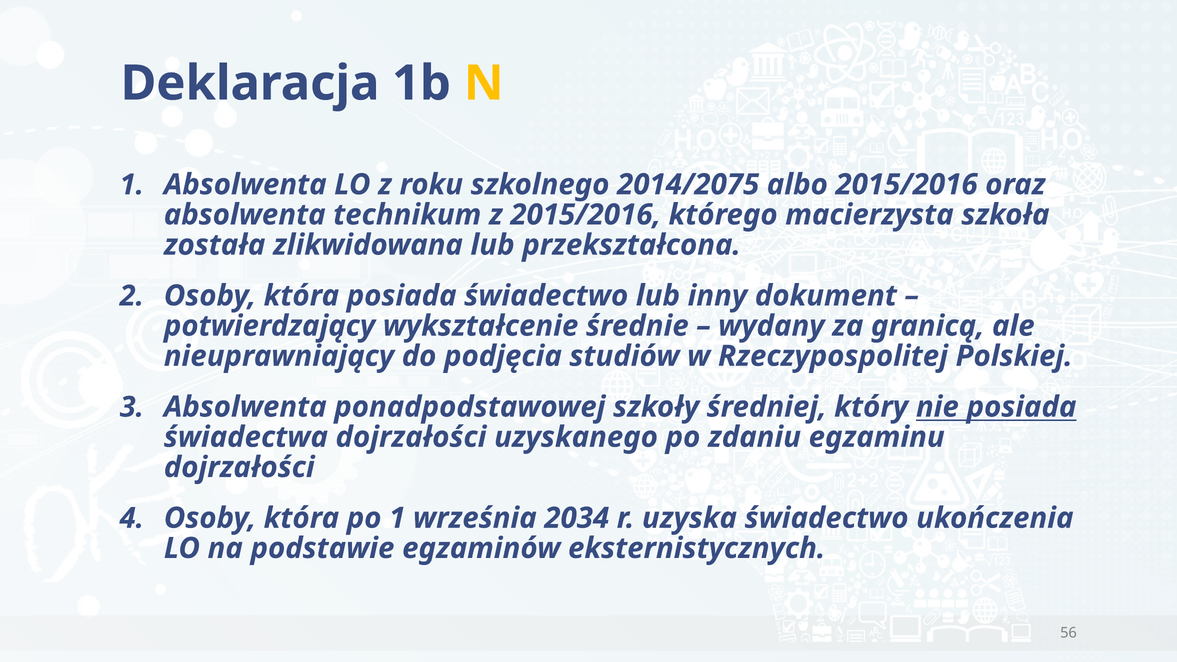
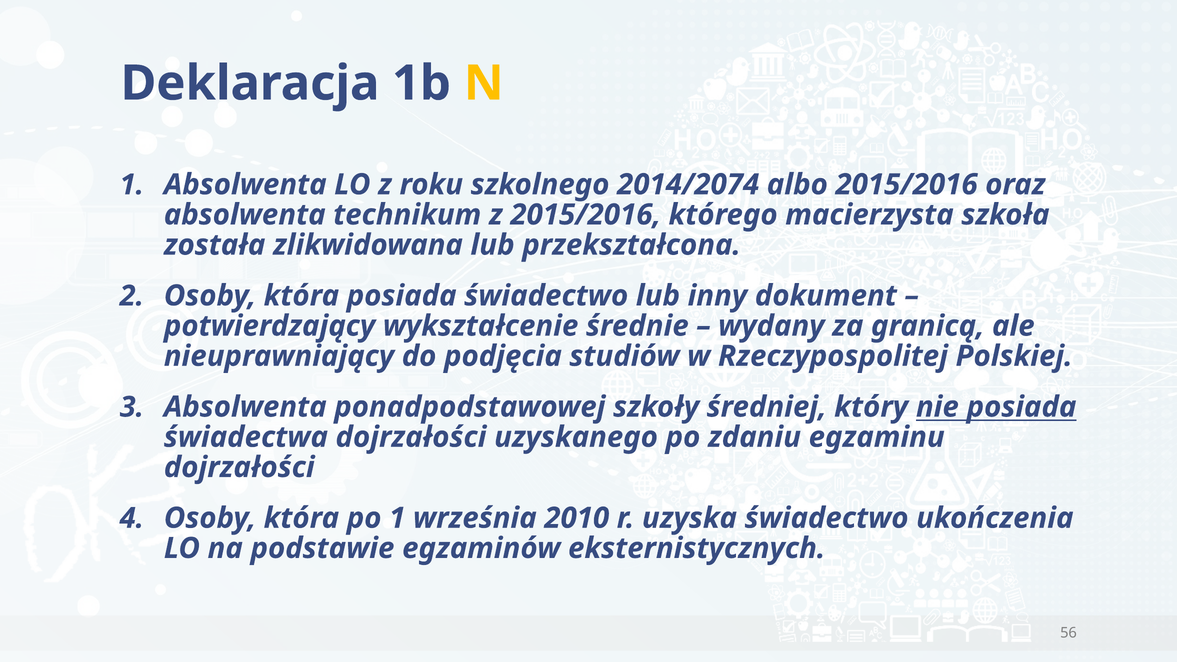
2014/2075: 2014/2075 -> 2014/2074
2034: 2034 -> 2010
